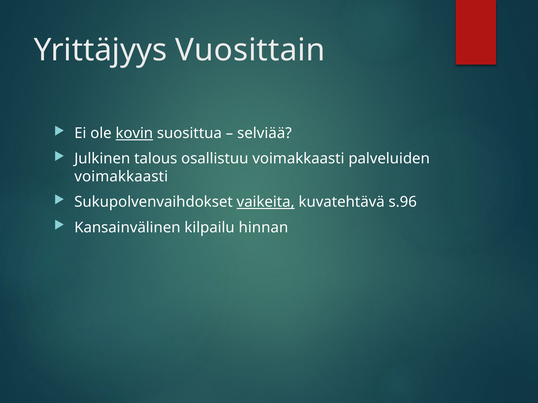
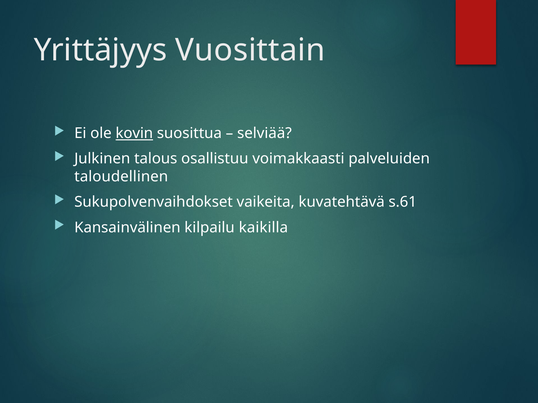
voimakkaasti at (121, 177): voimakkaasti -> taloudellinen
vaikeita underline: present -> none
s.96: s.96 -> s.61
hinnan: hinnan -> kaikilla
